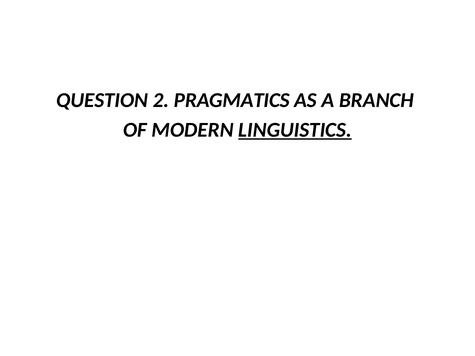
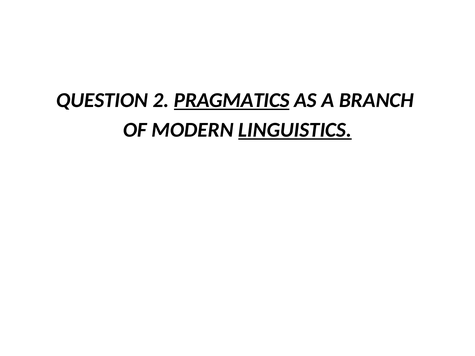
PRAGMATICS underline: none -> present
